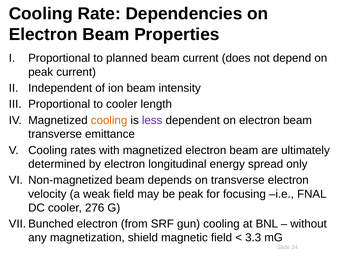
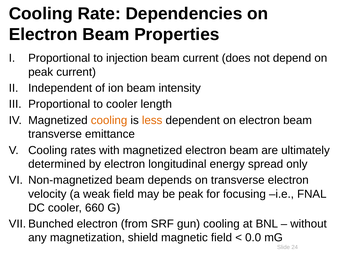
planned: planned -> injection
less colour: purple -> orange
276: 276 -> 660
3.3: 3.3 -> 0.0
